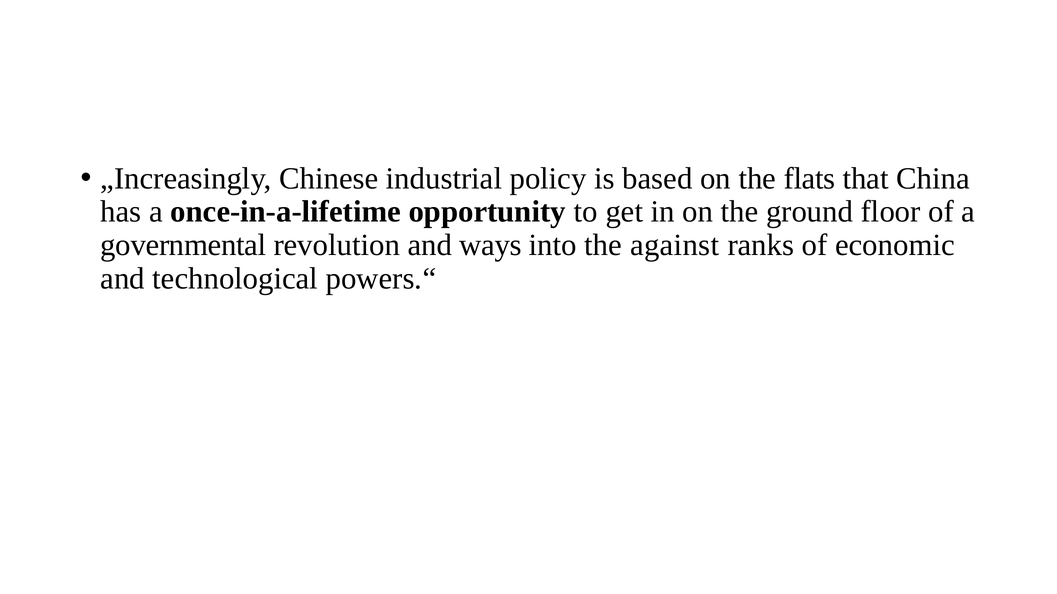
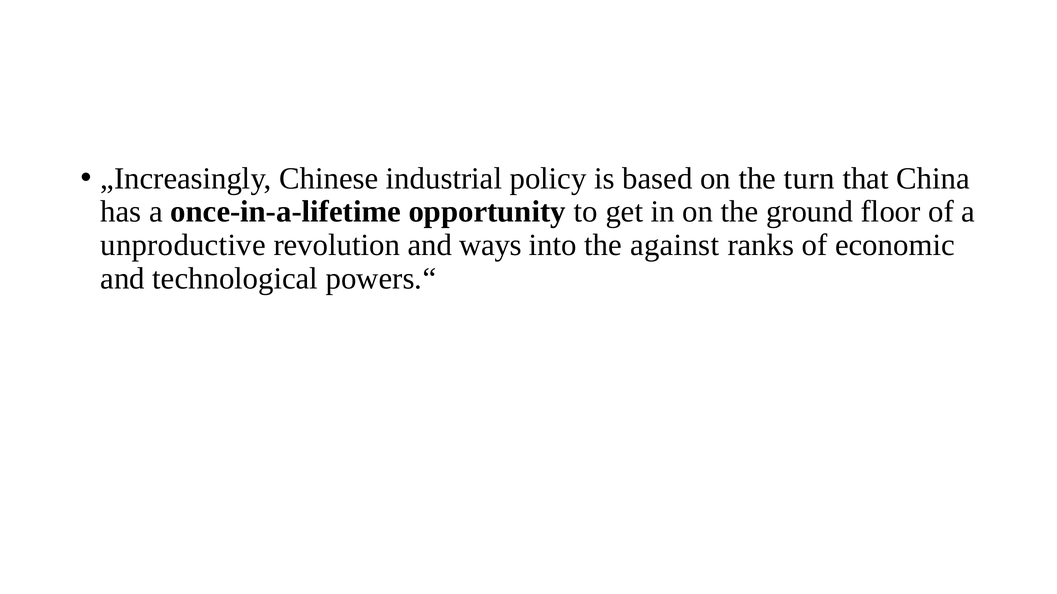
flats: flats -> turn
governmental: governmental -> unproductive
